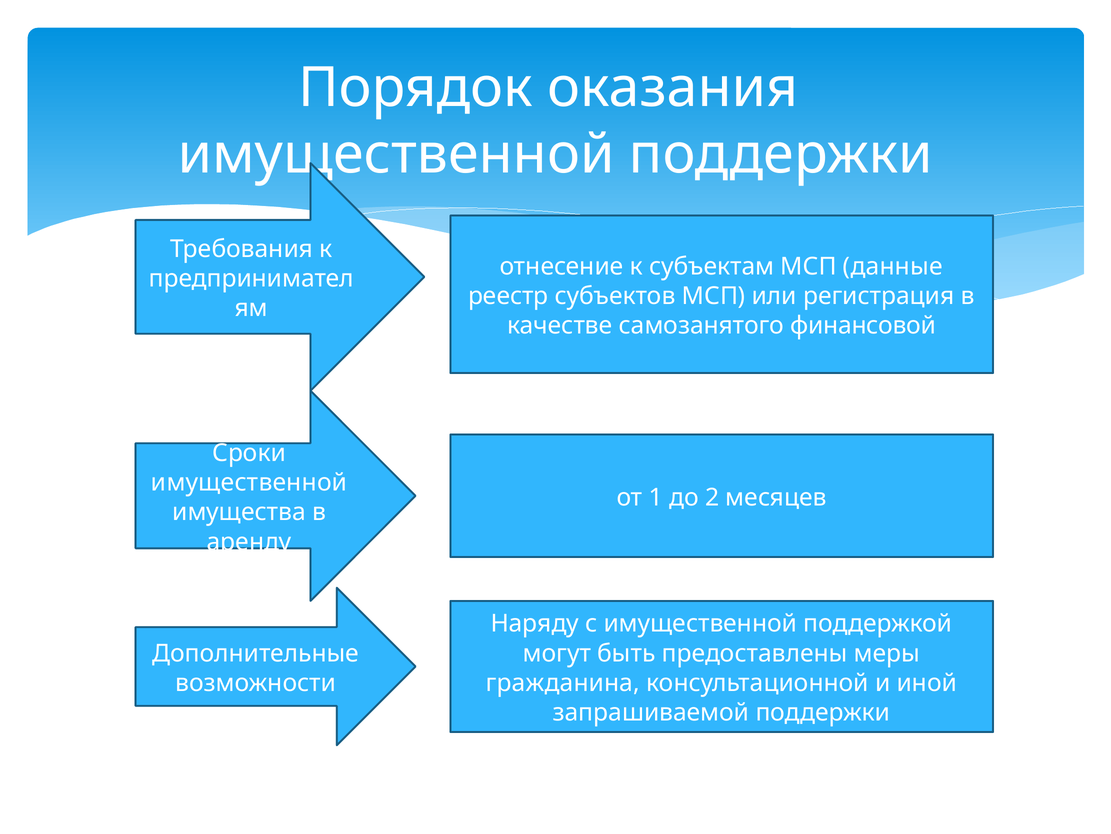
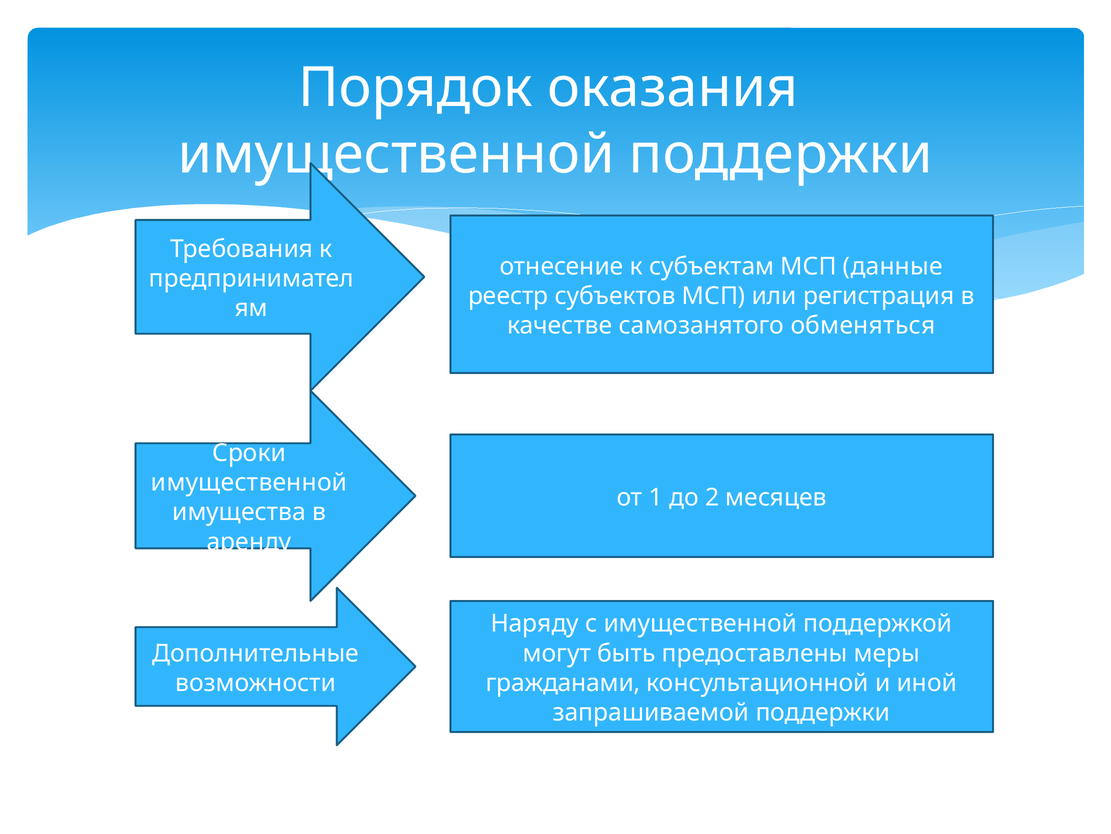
финансовой: финансовой -> обменяться
гражданина: гражданина -> гражданами
